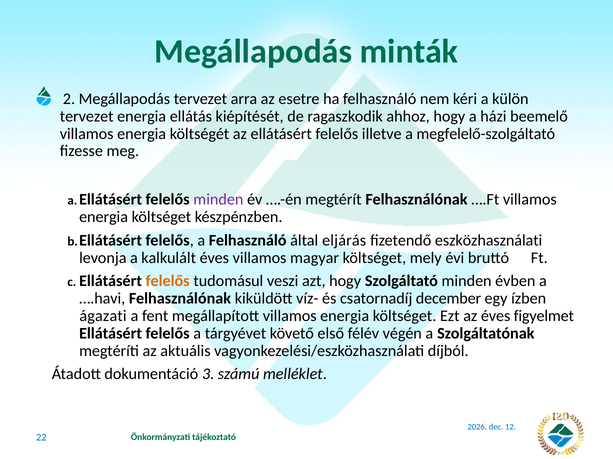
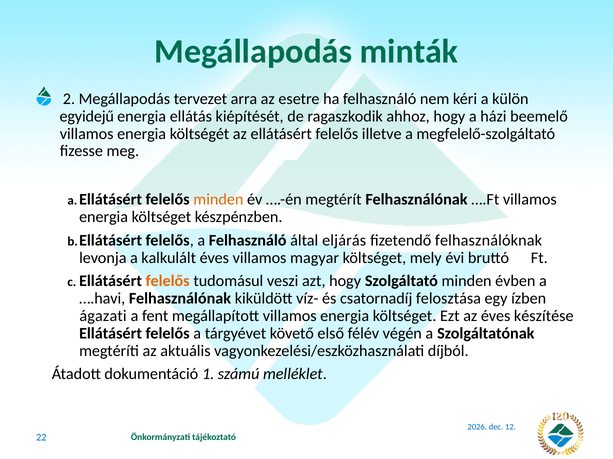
tervezet at (87, 116): tervezet -> egyidejű
minden at (218, 200) colour: purple -> orange
eszközhasználati: eszközhasználati -> felhasználóknak
december: december -> felosztása
figyelmet: figyelmet -> készítése
3: 3 -> 1
